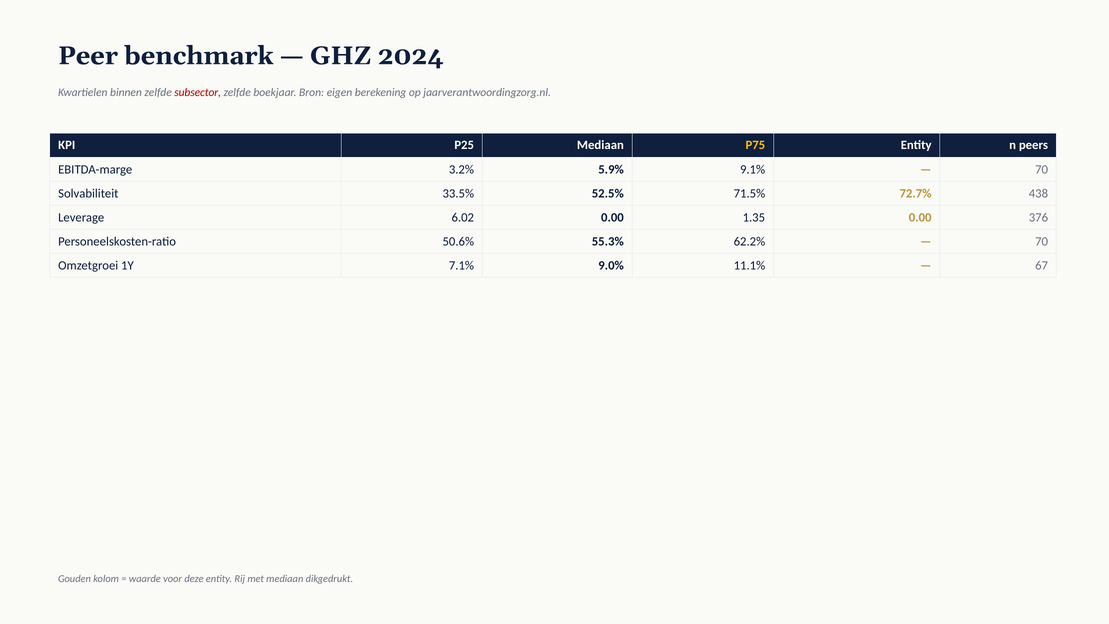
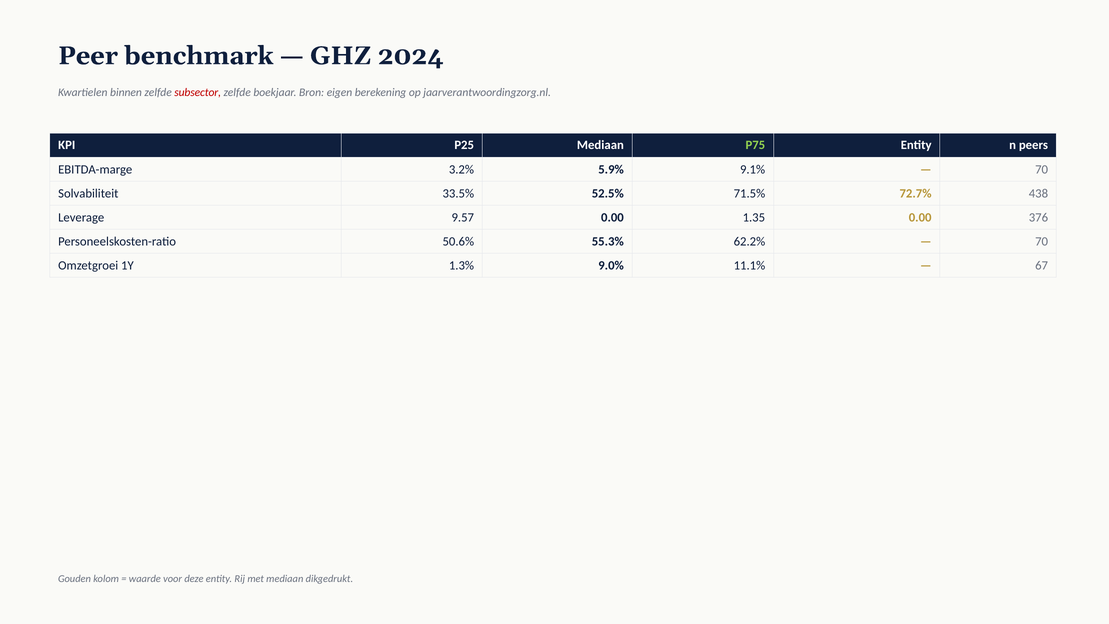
P75 colour: yellow -> light green
6.02: 6.02 -> 9.57
7.1%: 7.1% -> 1.3%
